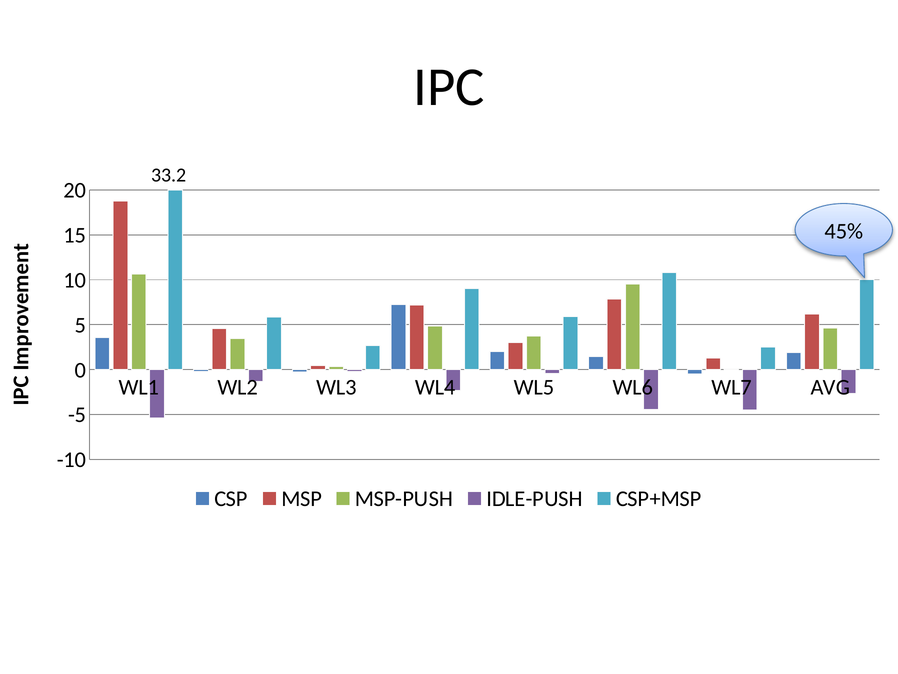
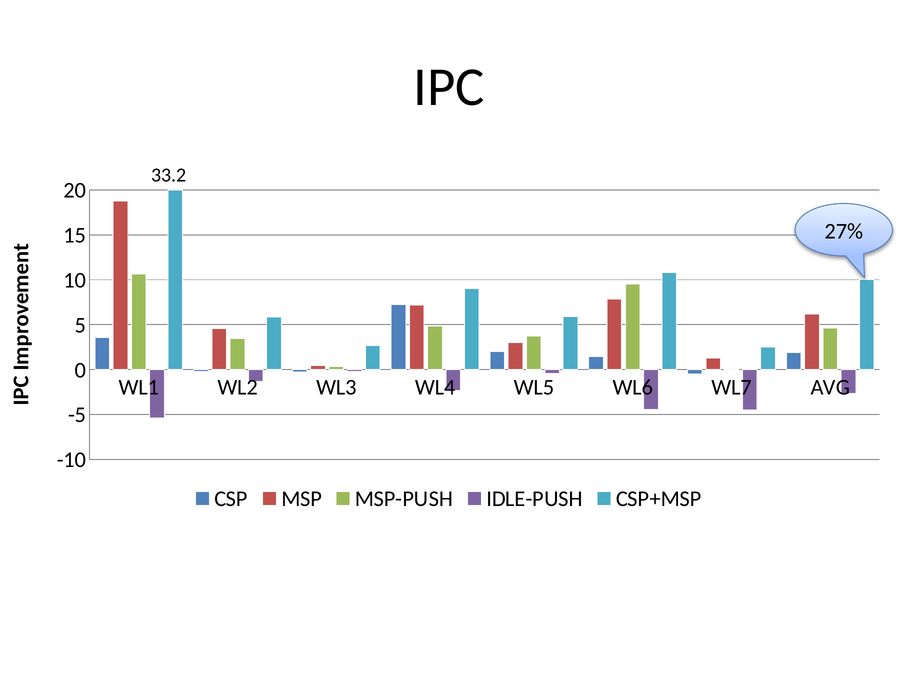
45%: 45% -> 27%
